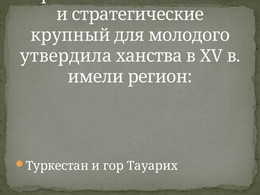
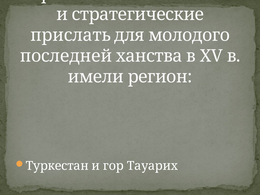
крупный: крупный -> прислать
утвердила: утвердила -> последней
